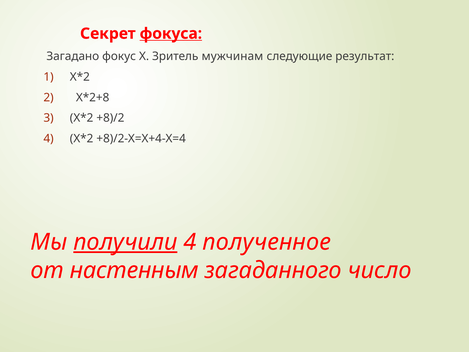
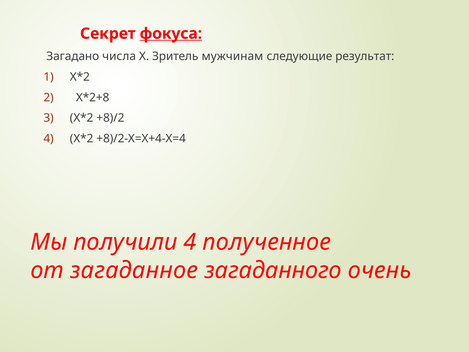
фокус: фокус -> числа
получили underline: present -> none
настенным: настенным -> загаданное
число: число -> очень
